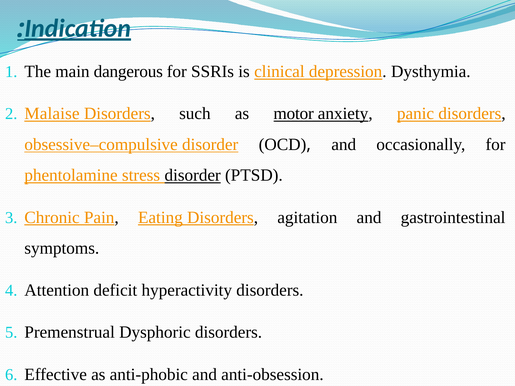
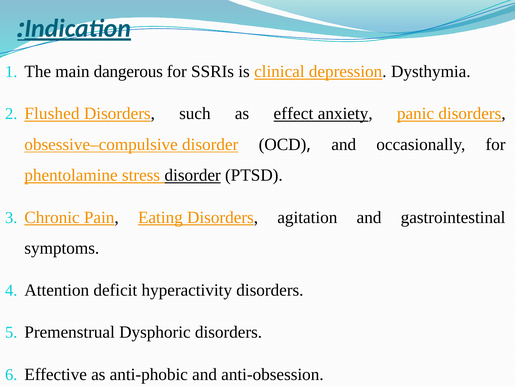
Malaise: Malaise -> Flushed
motor: motor -> effect
